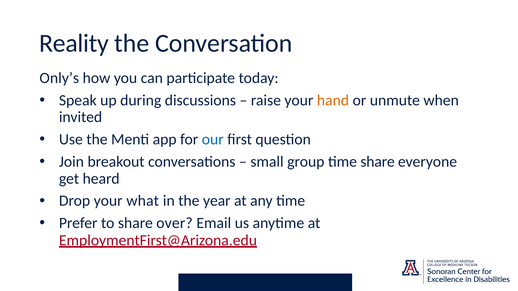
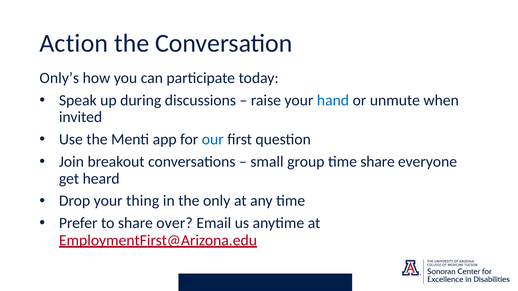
Reality: Reality -> Action
hand colour: orange -> blue
what: what -> thing
year: year -> only
